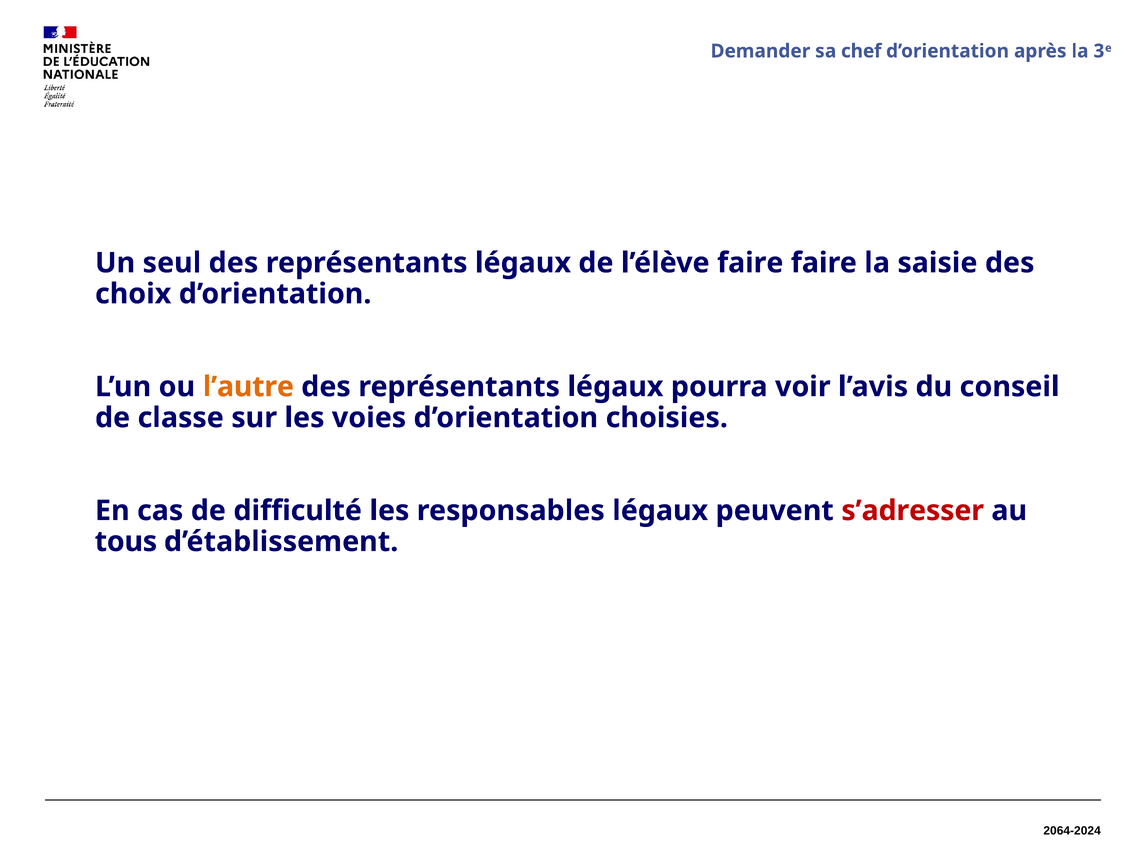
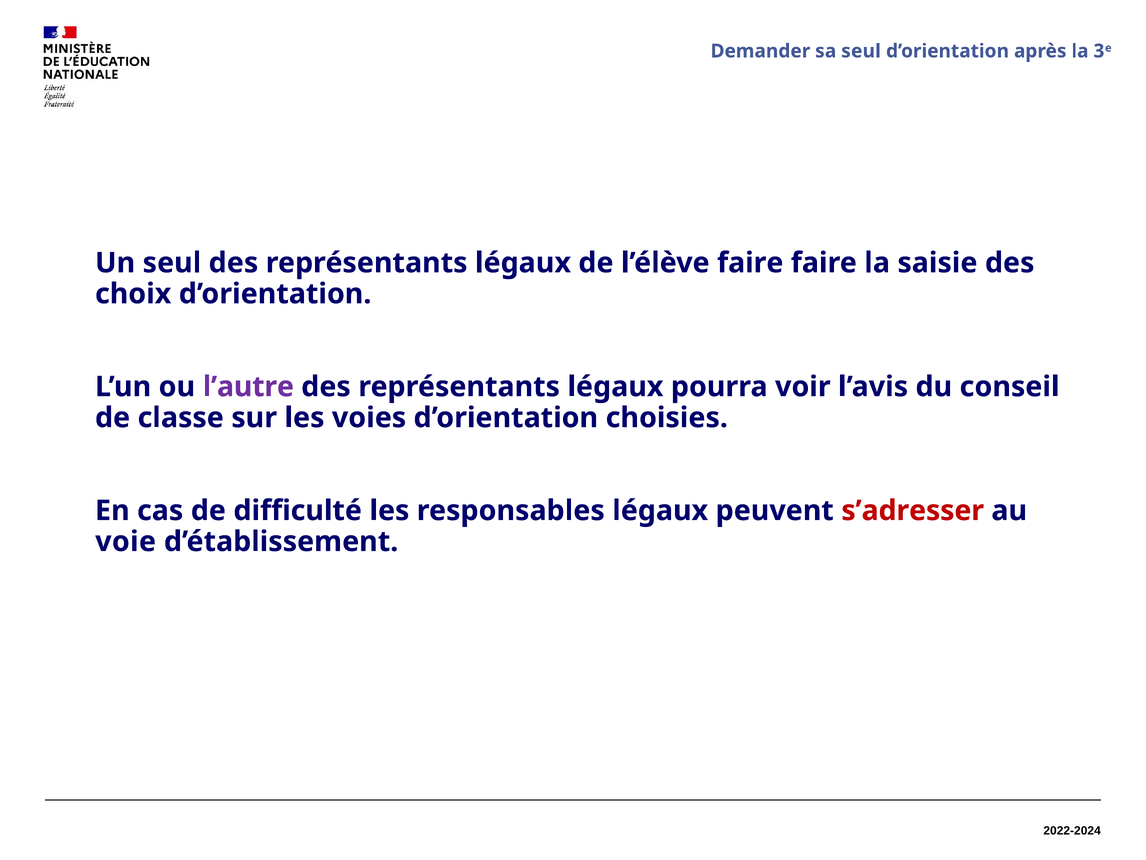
sa chef: chef -> seul
l’autre colour: orange -> purple
tous: tous -> voie
2064-2024: 2064-2024 -> 2022-2024
